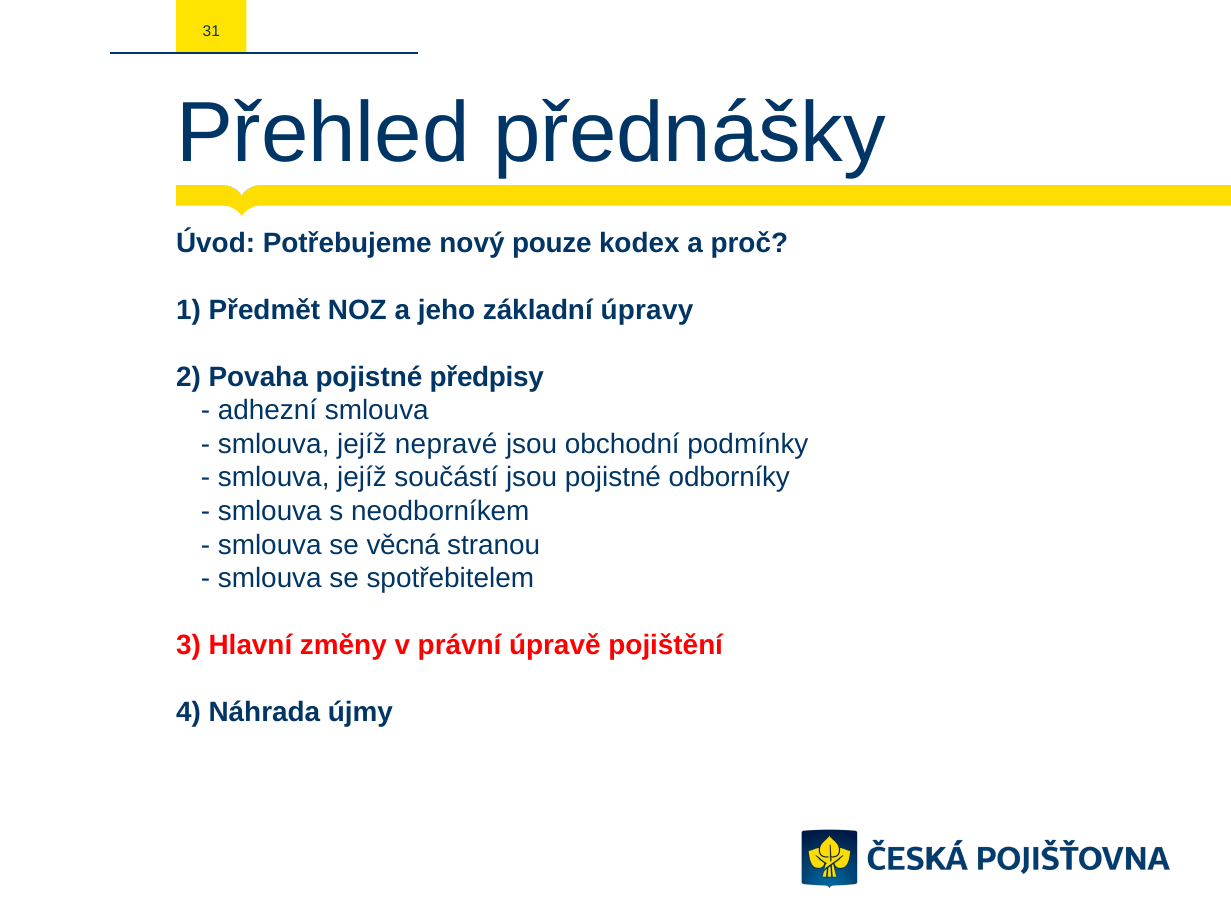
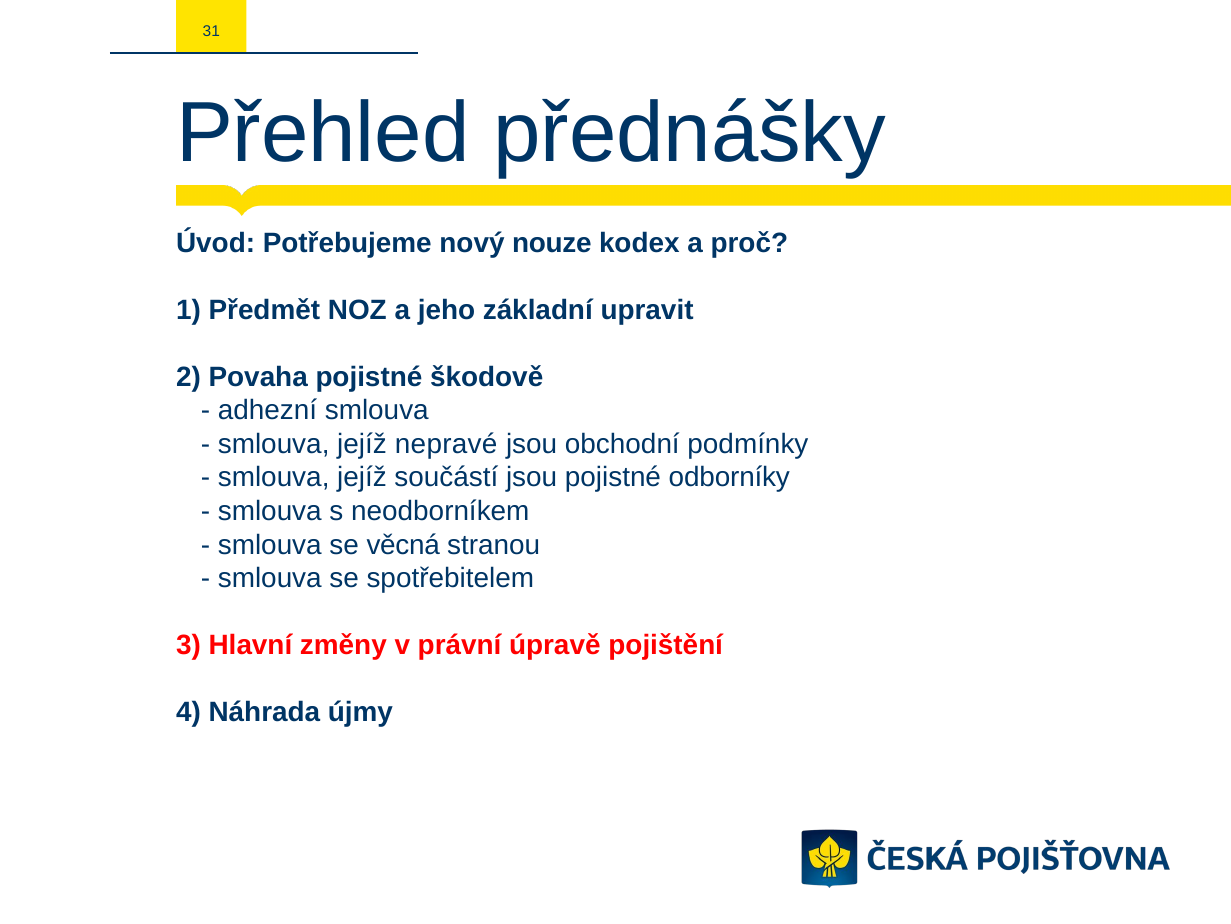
pouze: pouze -> nouze
úpravy: úpravy -> upravit
předpisy: předpisy -> škodově
